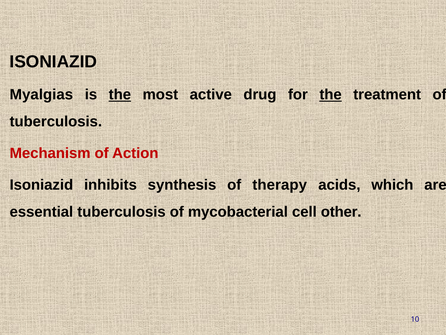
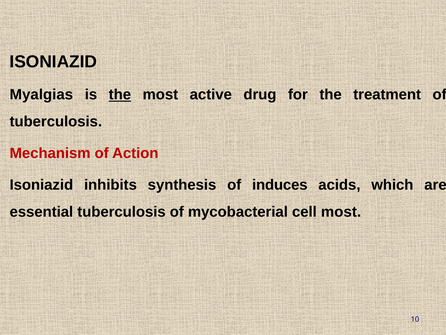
the at (331, 95) underline: present -> none
therapy: therapy -> induces
cell other: other -> most
